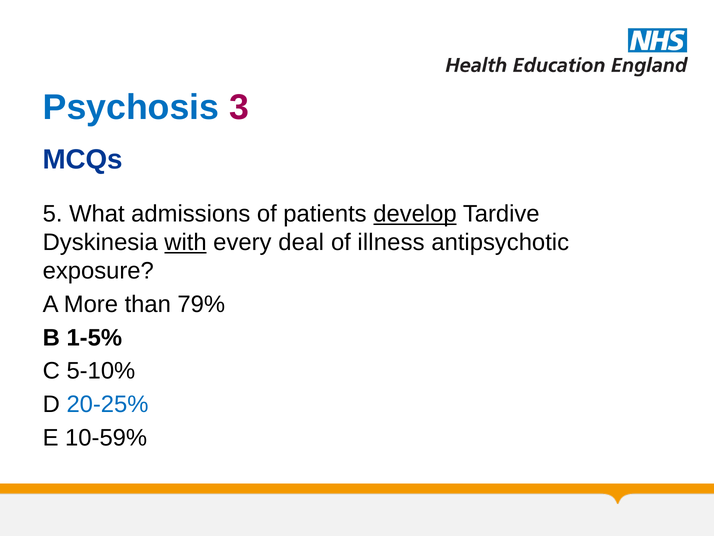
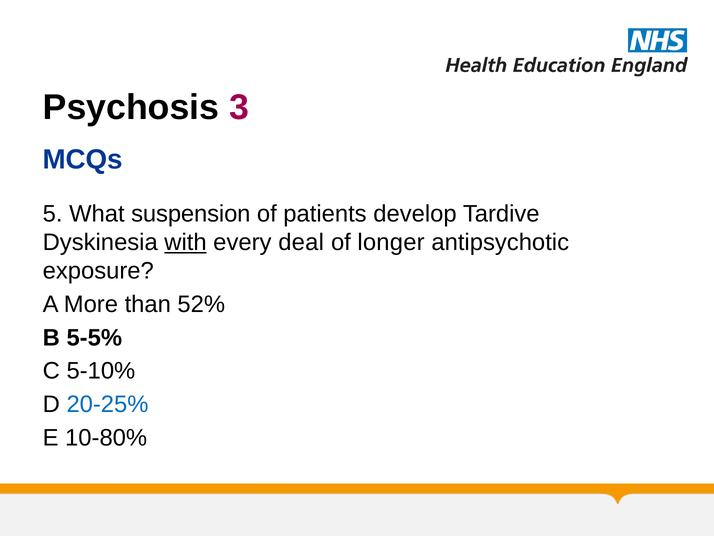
Psychosis colour: blue -> black
admissions: admissions -> suspension
develop underline: present -> none
illness: illness -> longer
79%: 79% -> 52%
1-5%: 1-5% -> 5-5%
10-59%: 10-59% -> 10-80%
